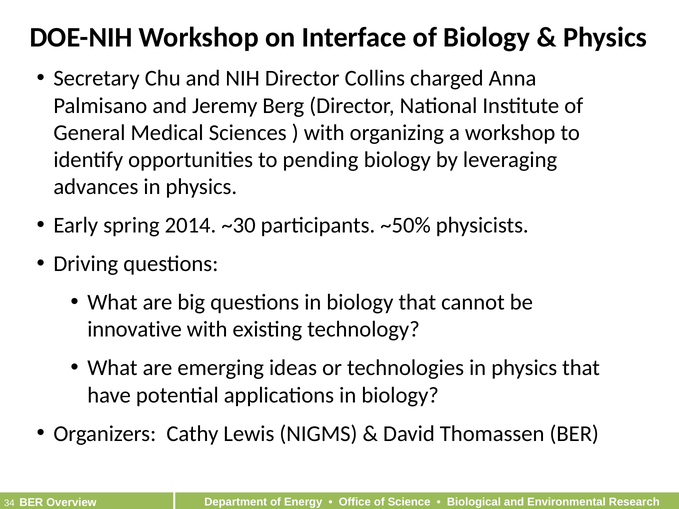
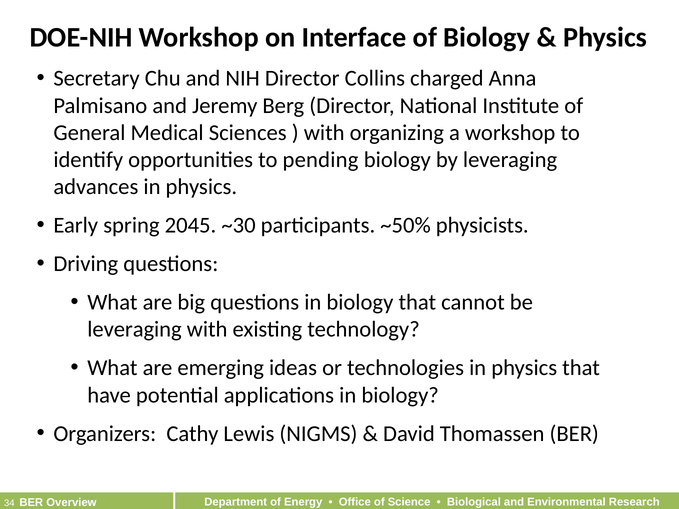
2014: 2014 -> 2045
innovative at (135, 330): innovative -> leveraging
